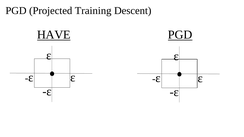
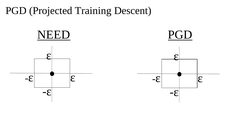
HAVE: HAVE -> NEED
